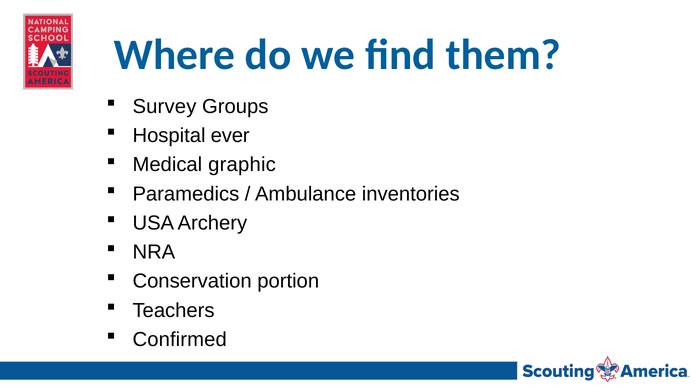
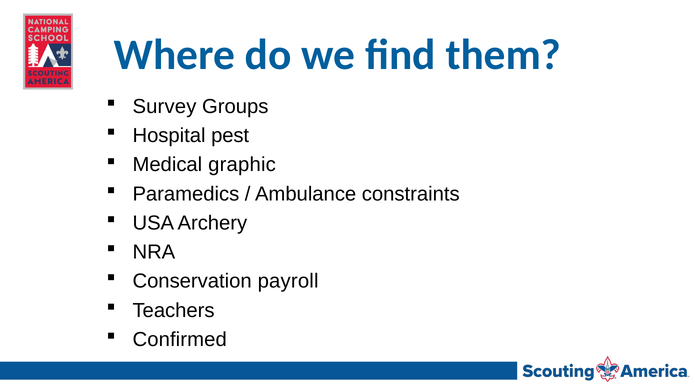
ever: ever -> pest
inventories: inventories -> constraints
portion: portion -> payroll
